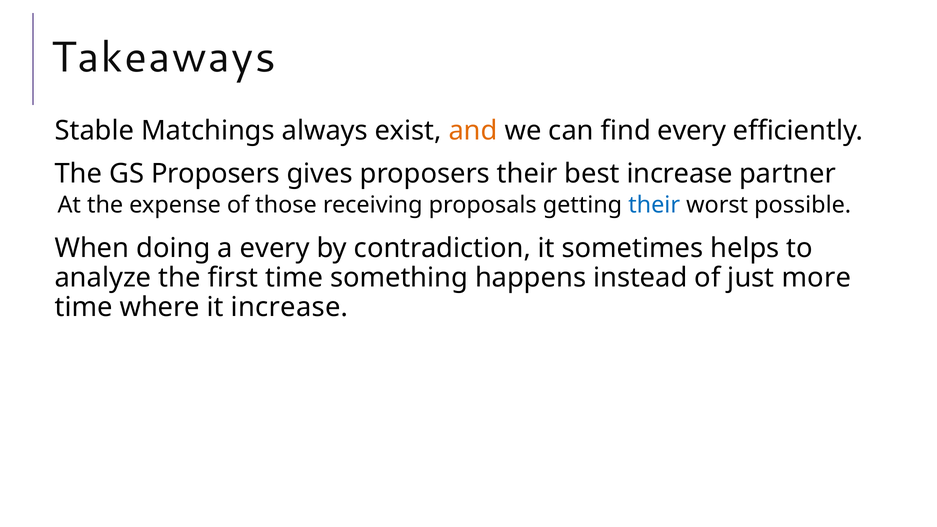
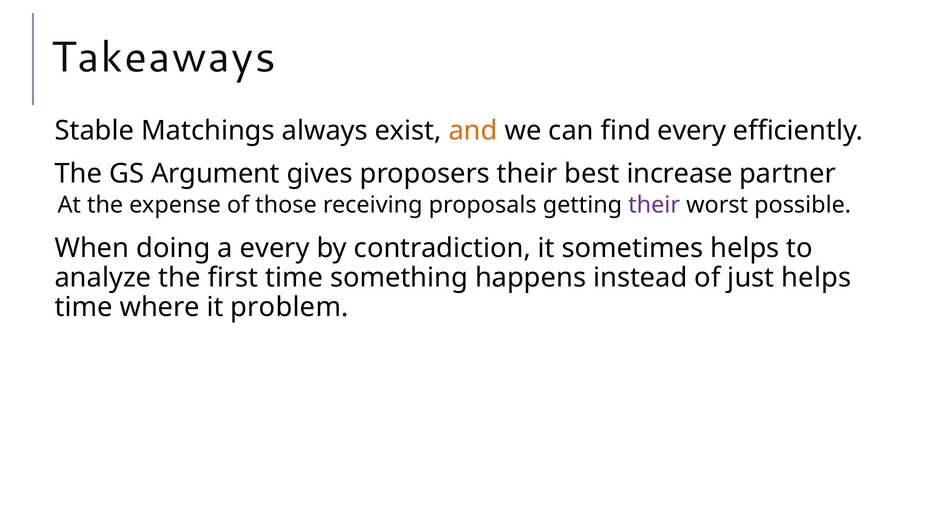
GS Proposers: Proposers -> Argument
their at (654, 205) colour: blue -> purple
just more: more -> helps
it increase: increase -> problem
